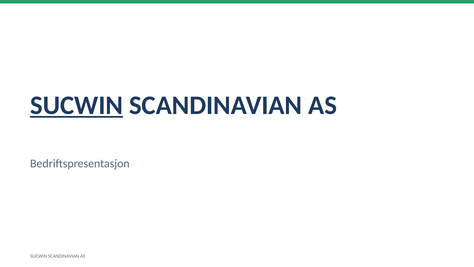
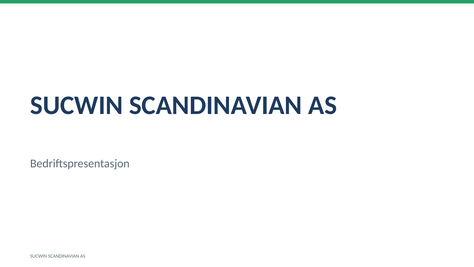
SUCWIN at (77, 105) underline: present -> none
